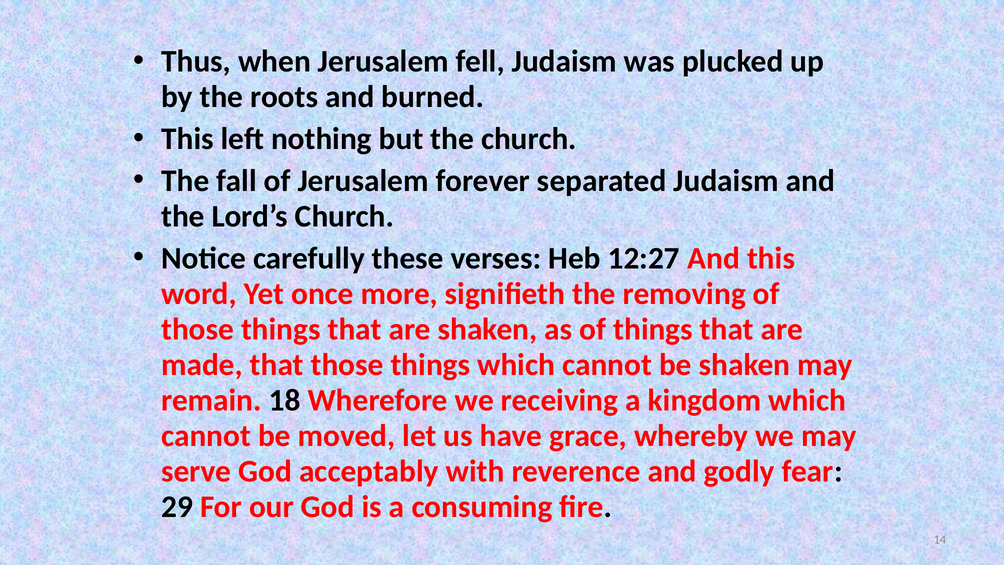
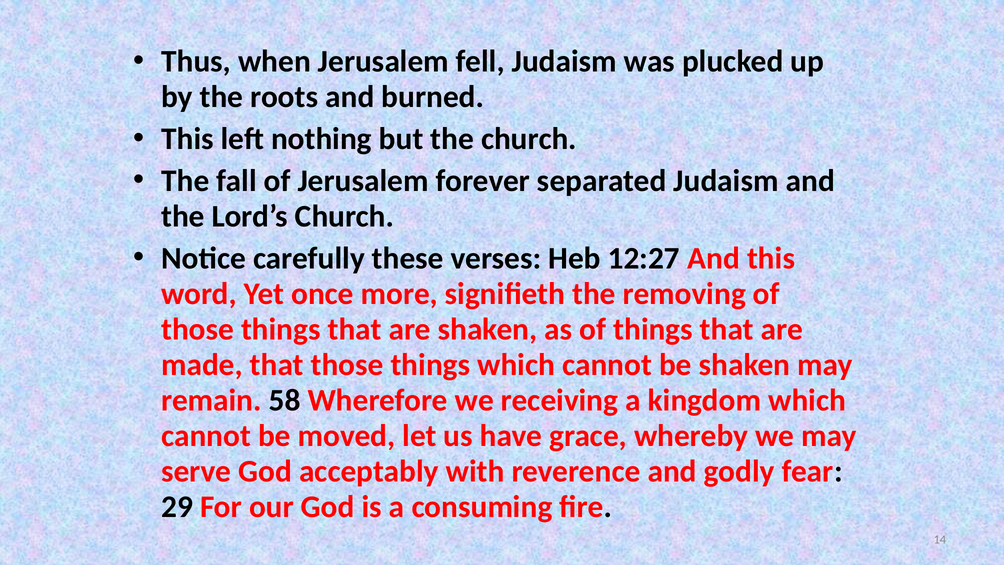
18: 18 -> 58
